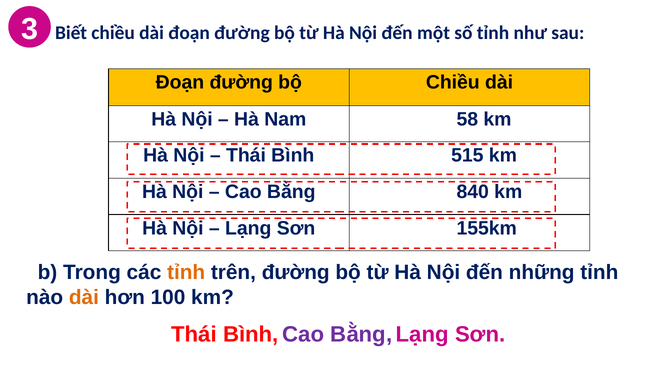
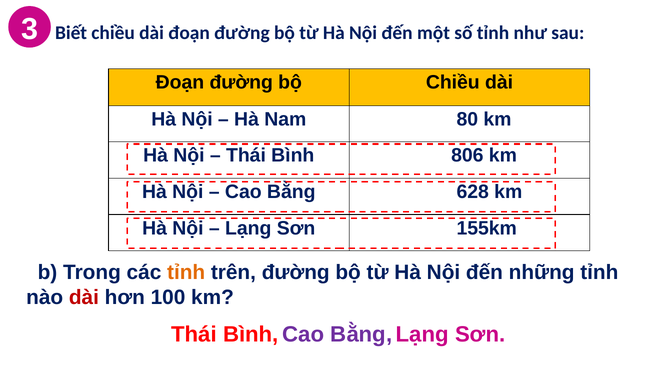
58: 58 -> 80
515: 515 -> 806
840: 840 -> 628
dài at (84, 298) colour: orange -> red
